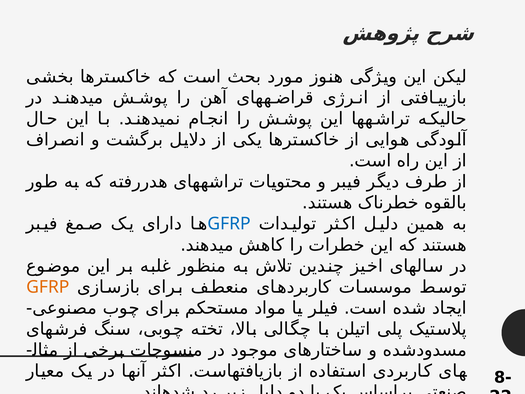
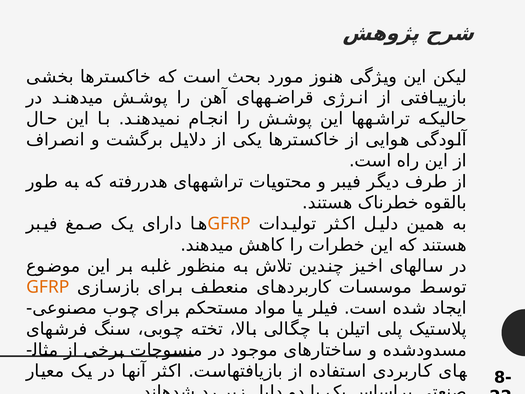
GFRP at (229, 224) colour: blue -> orange
